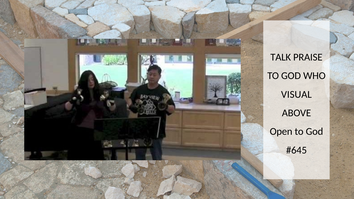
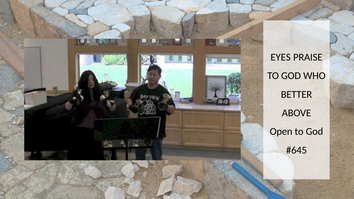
TALK: TALK -> EYES
VISUAL: VISUAL -> BETTER
